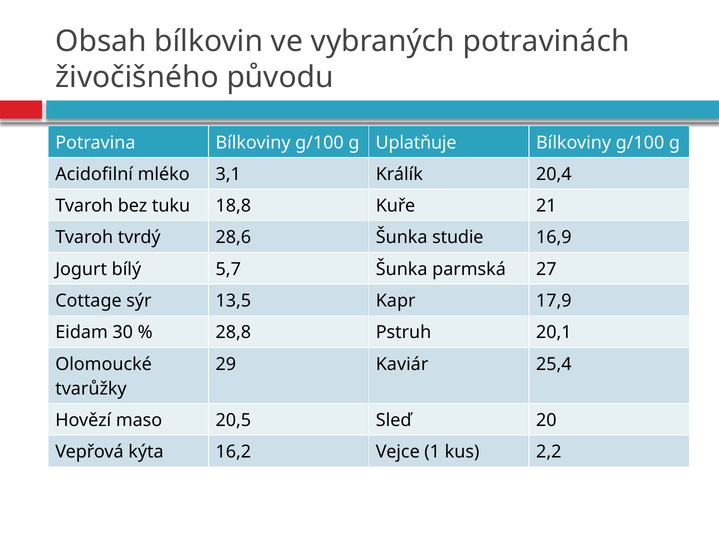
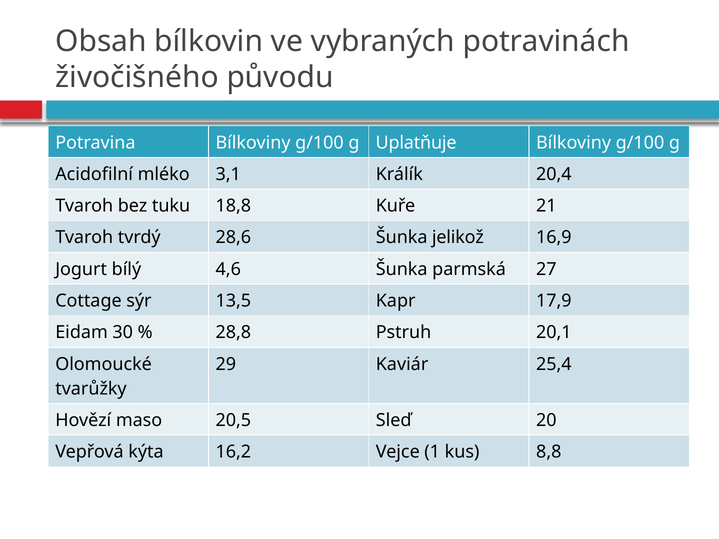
studie: studie -> jelikož
5,7: 5,7 -> 4,6
2,2: 2,2 -> 8,8
